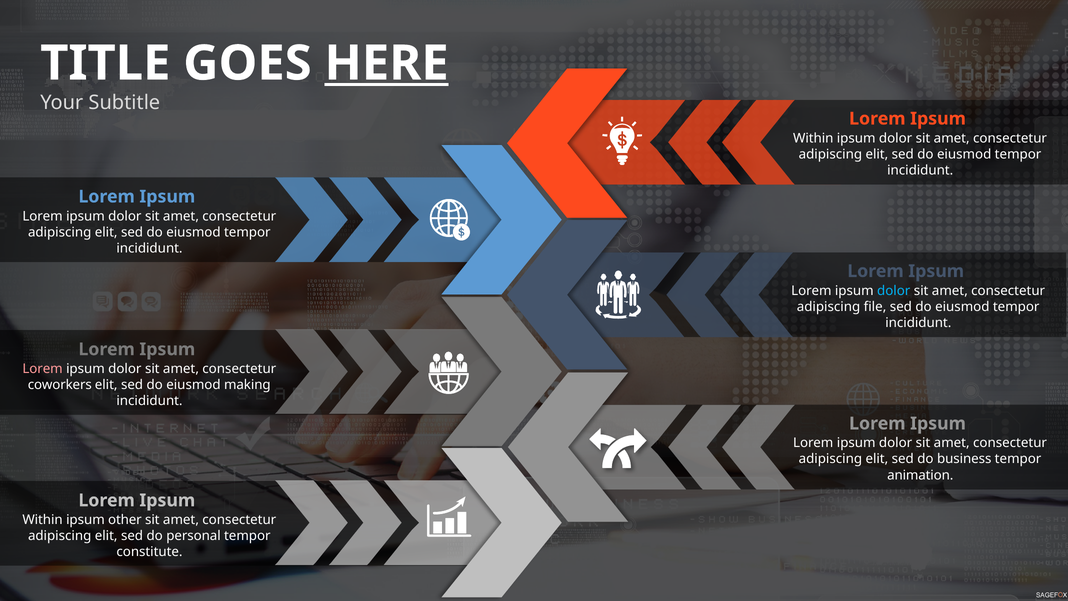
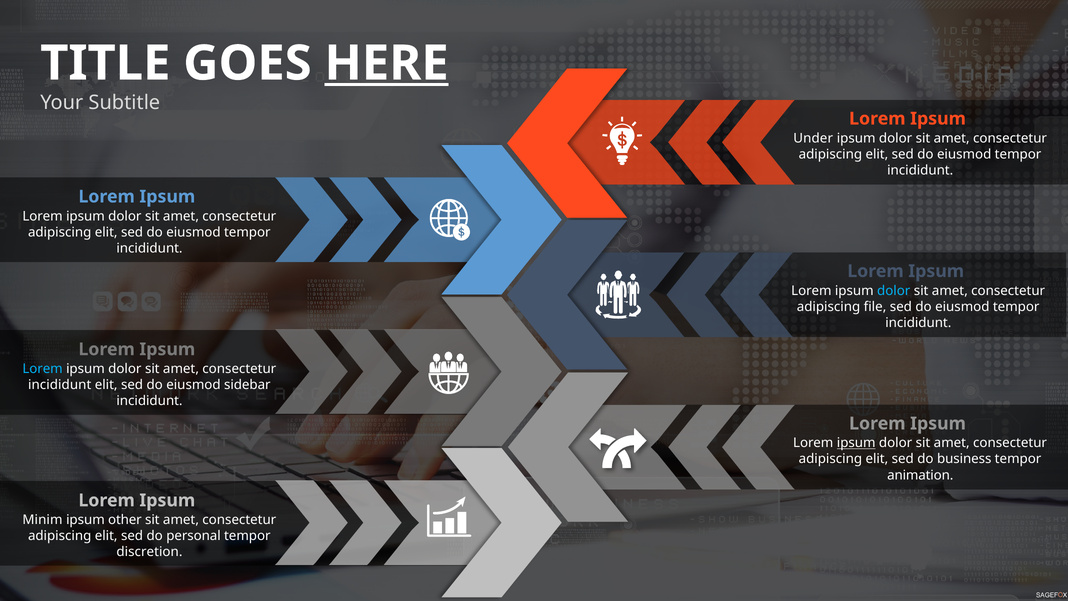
Within at (813, 138): Within -> Under
Lorem at (43, 369) colour: pink -> light blue
coworkers at (60, 385): coworkers -> incididunt
making: making -> sidebar
ipsum at (856, 443) underline: none -> present
Within at (43, 520): Within -> Minim
constitute: constitute -> discretion
